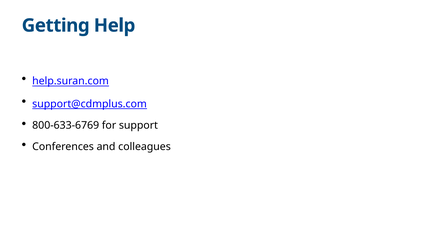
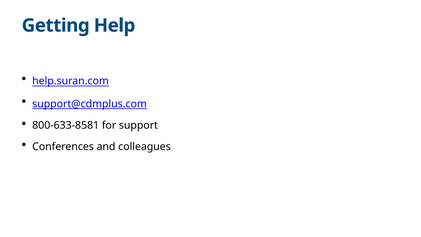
800-633-6769: 800-633-6769 -> 800-633-8581
